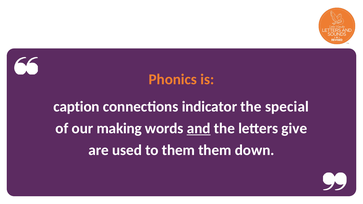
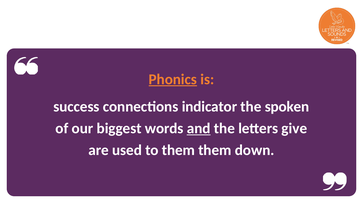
Phonics underline: none -> present
caption: caption -> success
special: special -> spoken
making: making -> biggest
